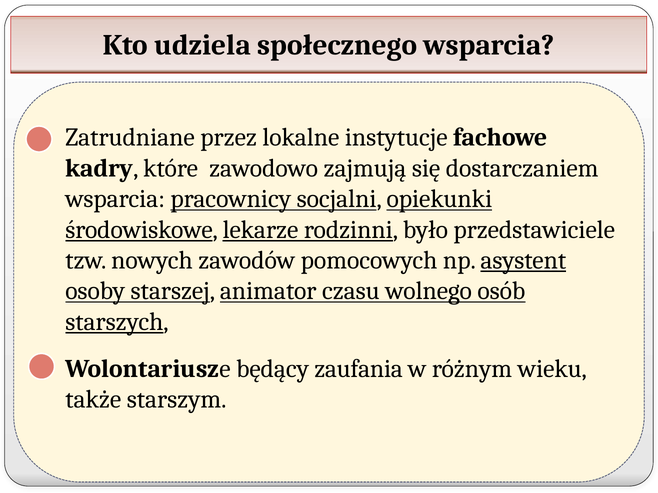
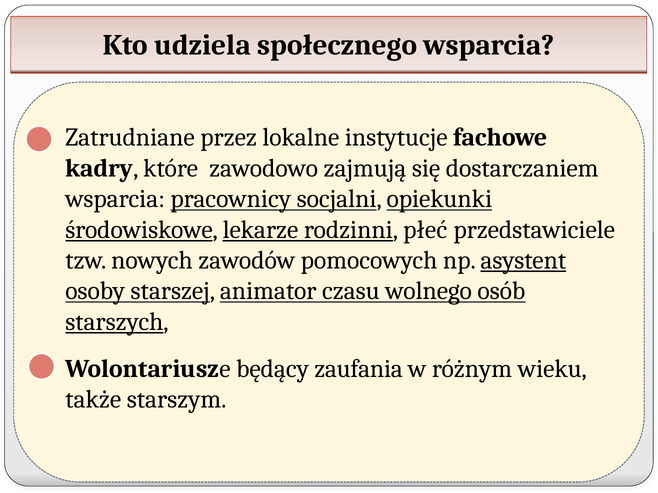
było: było -> płeć
